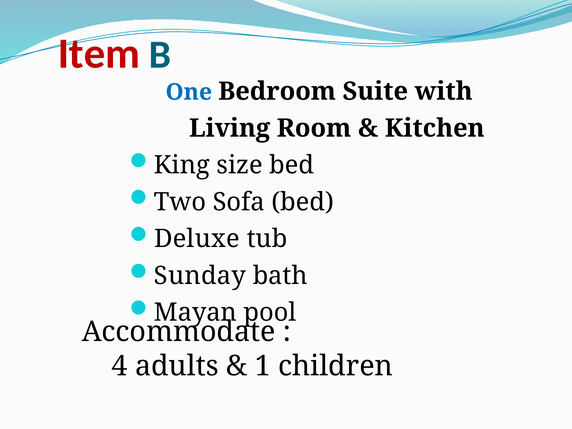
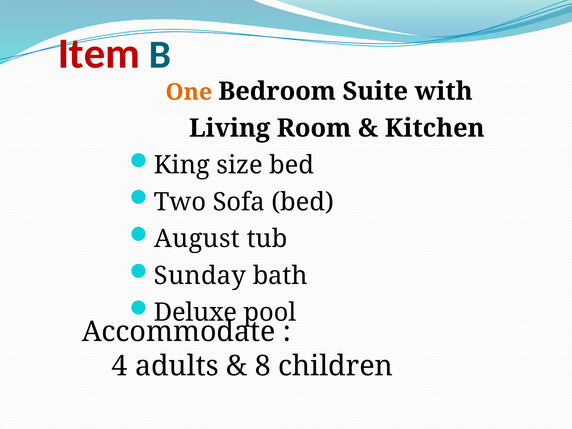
One colour: blue -> orange
Deluxe: Deluxe -> August
Mayan: Mayan -> Deluxe
1: 1 -> 8
